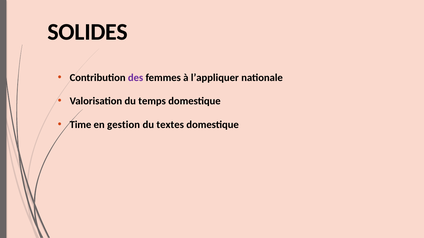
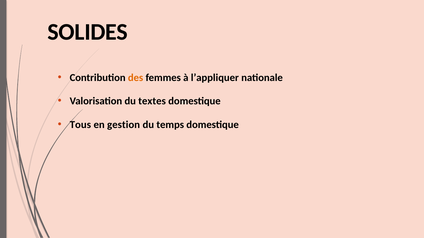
des colour: purple -> orange
temps: temps -> textes
Time: Time -> Tous
textes: textes -> temps
